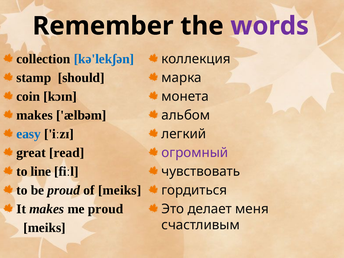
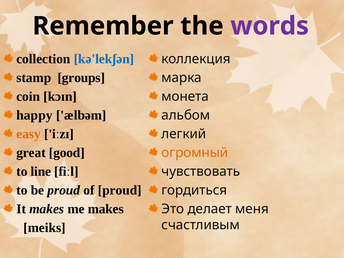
should: should -> groups
makes at (35, 115): makes -> happy
easy colour: blue -> orange
read: read -> good
огромный colour: purple -> orange
of meiks: meiks -> proud
me proud: proud -> makes
